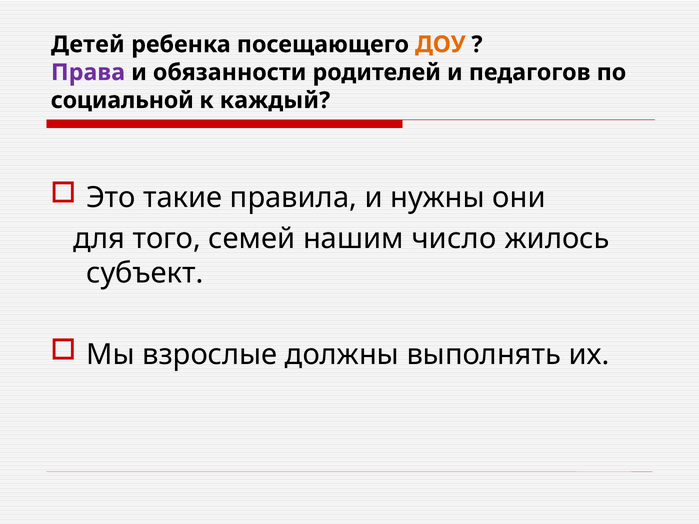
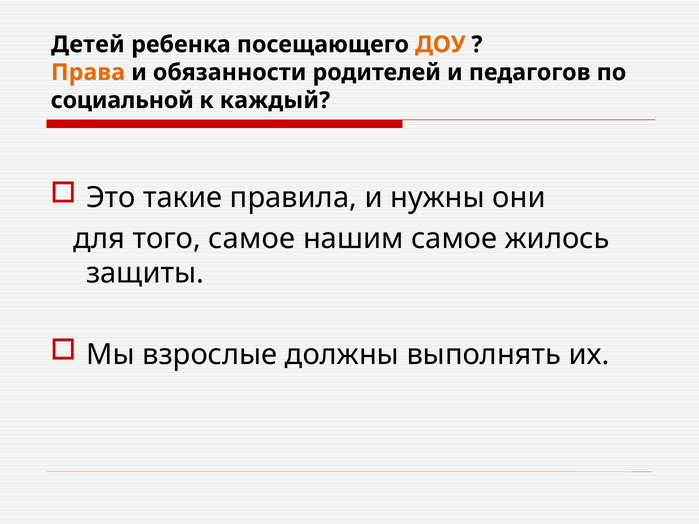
Права colour: purple -> orange
того семей: семей -> самое
нашим число: число -> самое
субъект: субъект -> защиты
